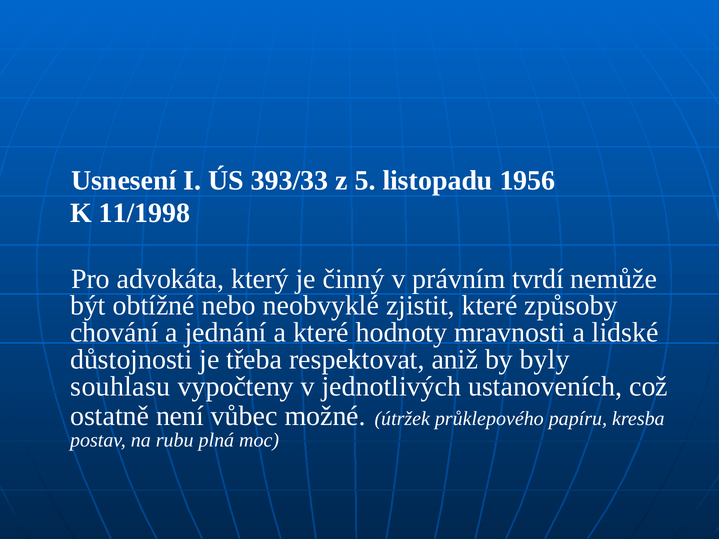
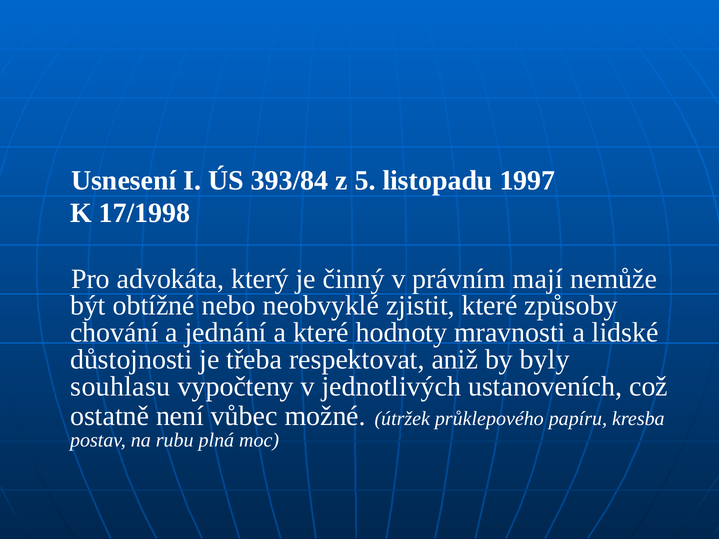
393/33: 393/33 -> 393/84
1956: 1956 -> 1997
11/1998: 11/1998 -> 17/1998
tvrdí: tvrdí -> mají
